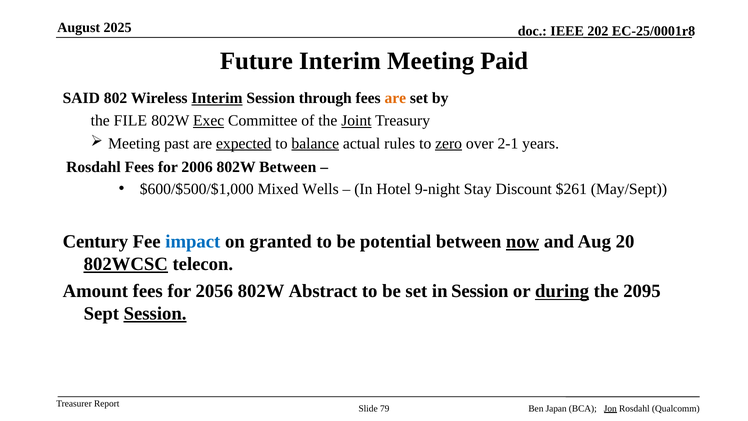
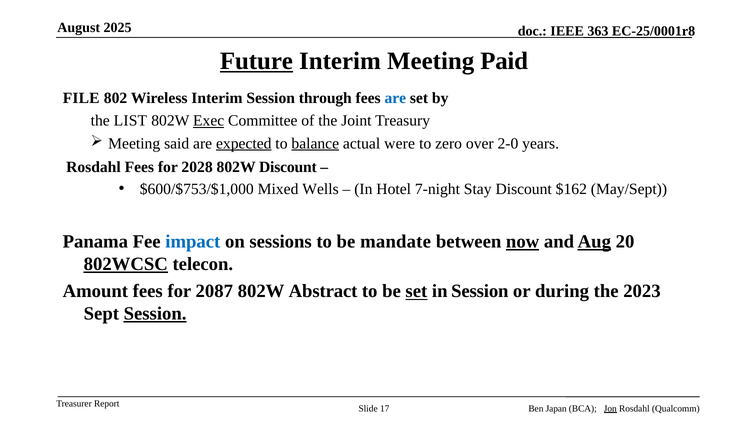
202: 202 -> 363
Future underline: none -> present
SAID: SAID -> FILE
Interim at (217, 98) underline: present -> none
are at (395, 98) colour: orange -> blue
FILE: FILE -> LIST
Joint underline: present -> none
past: past -> said
rules: rules -> were
zero underline: present -> none
2-1: 2-1 -> 2-0
2006: 2006 -> 2028
802W Between: Between -> Discount
$600/$500/$1,000: $600/$500/$1,000 -> $600/$753/$1,000
9-night: 9-night -> 7-night
$261: $261 -> $162
Century: Century -> Panama
granted: granted -> sessions
potential: potential -> mandate
Aug underline: none -> present
2056: 2056 -> 2087
set at (416, 291) underline: none -> present
during underline: present -> none
2095: 2095 -> 2023
79: 79 -> 17
